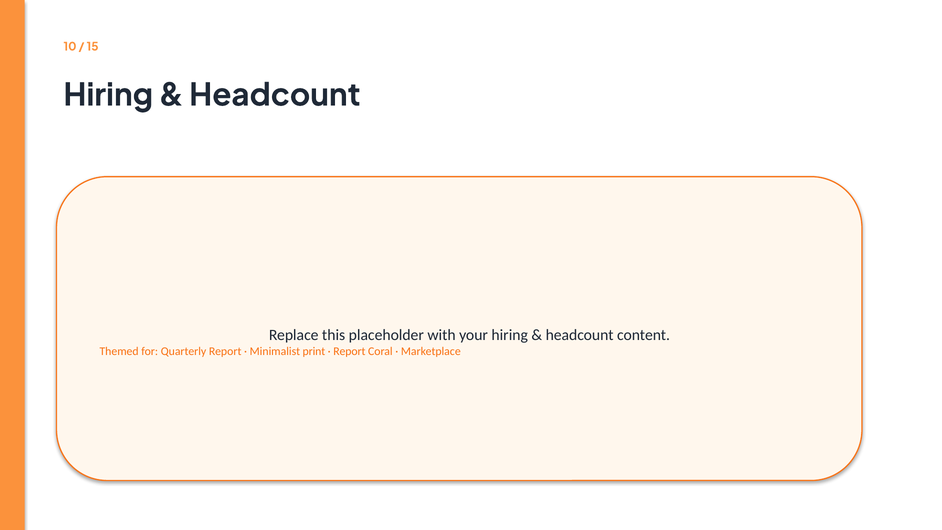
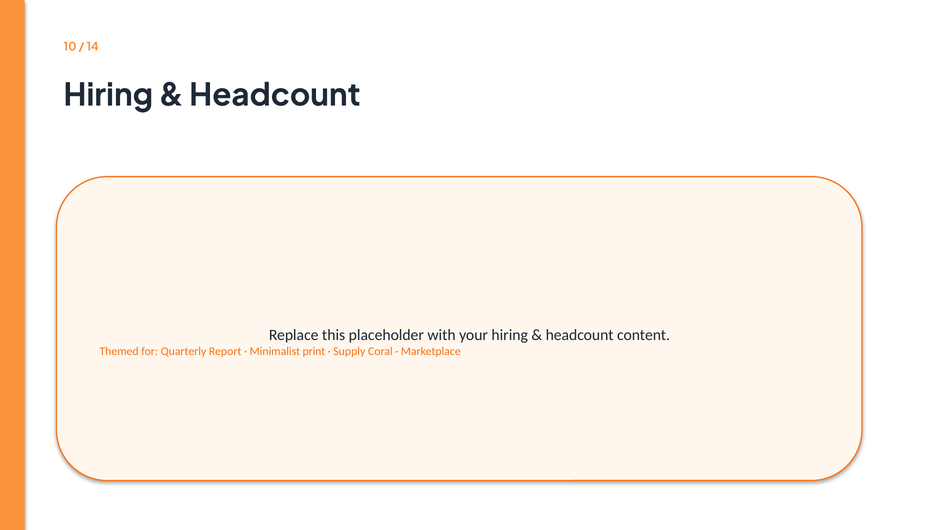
15: 15 -> 14
Report at (349, 351): Report -> Supply
